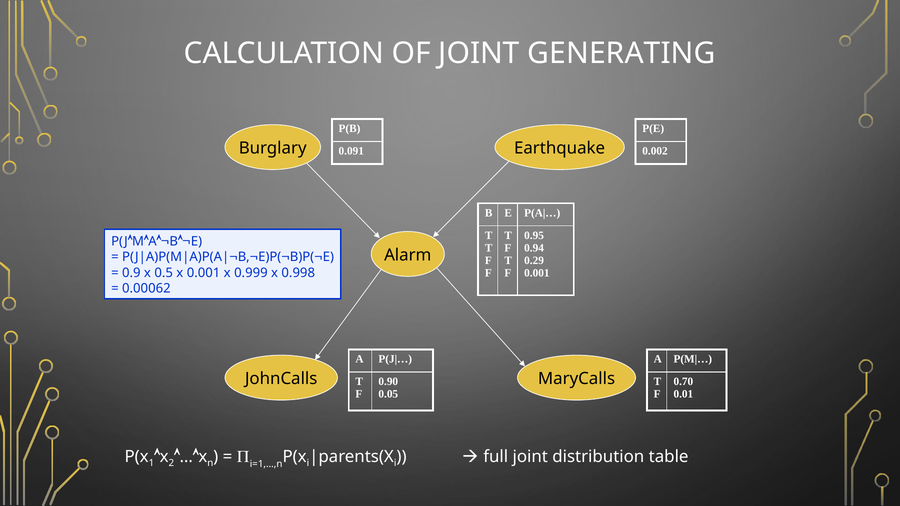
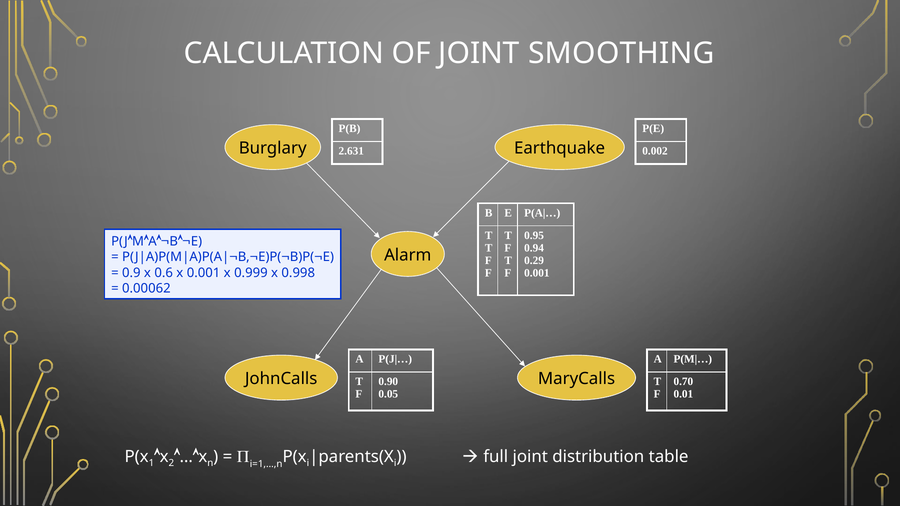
GENERATING: GENERATING -> SMOOTHING
0.091: 0.091 -> 2.631
0.5: 0.5 -> 0.6
